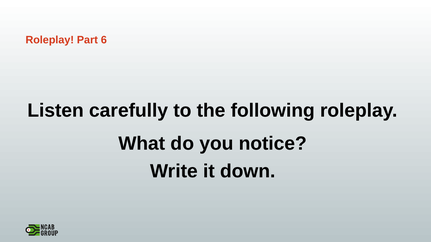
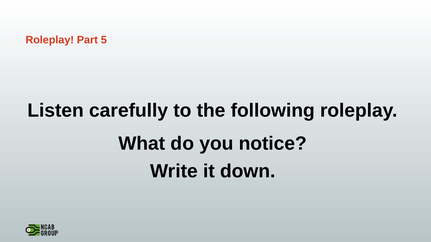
6: 6 -> 5
